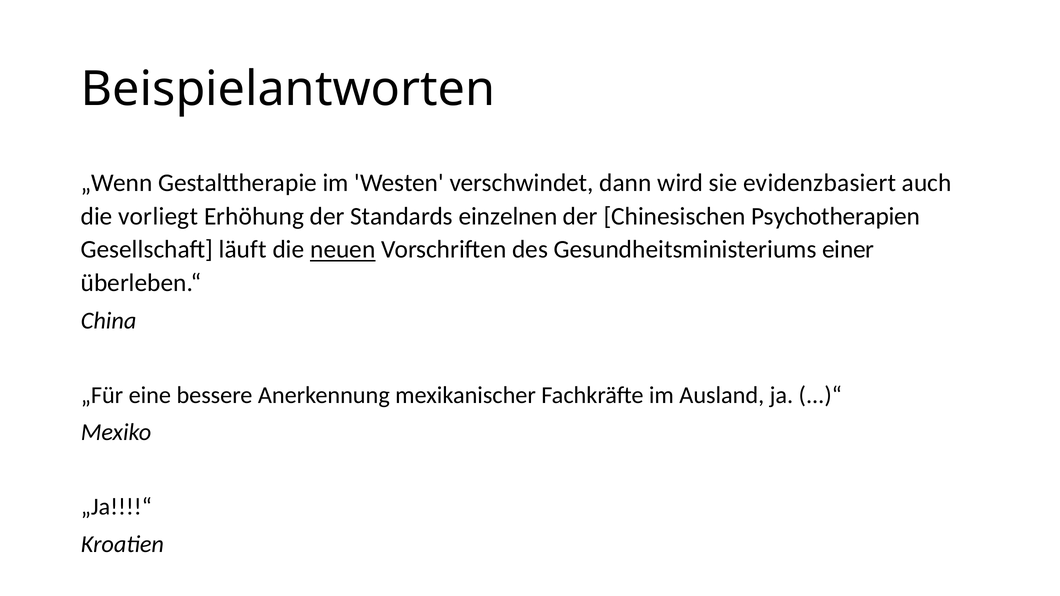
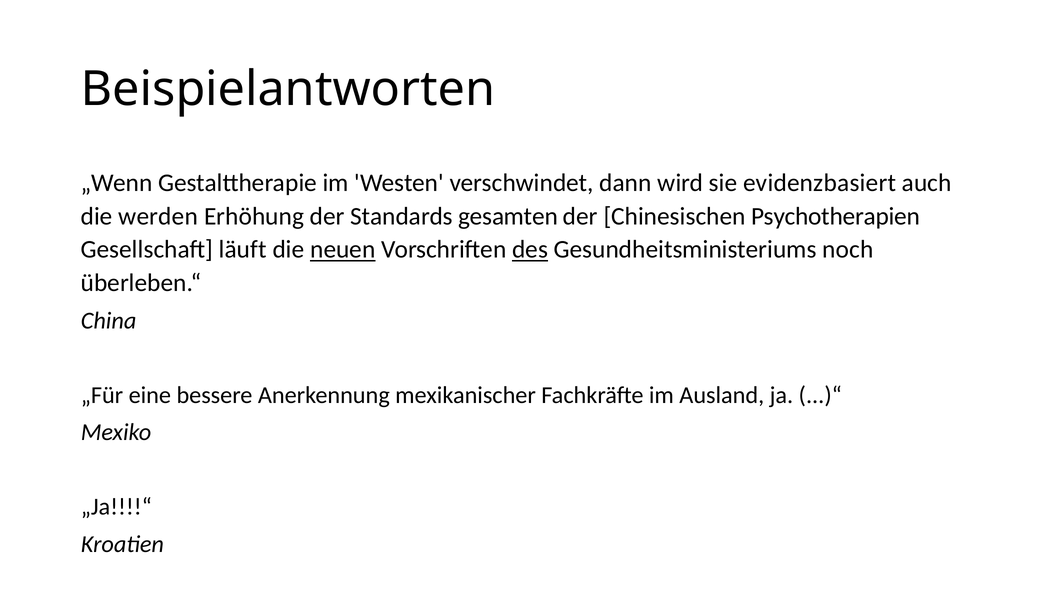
vorliegt: vorliegt -> werden
einzelnen: einzelnen -> gesamten
des underline: none -> present
einer: einer -> noch
